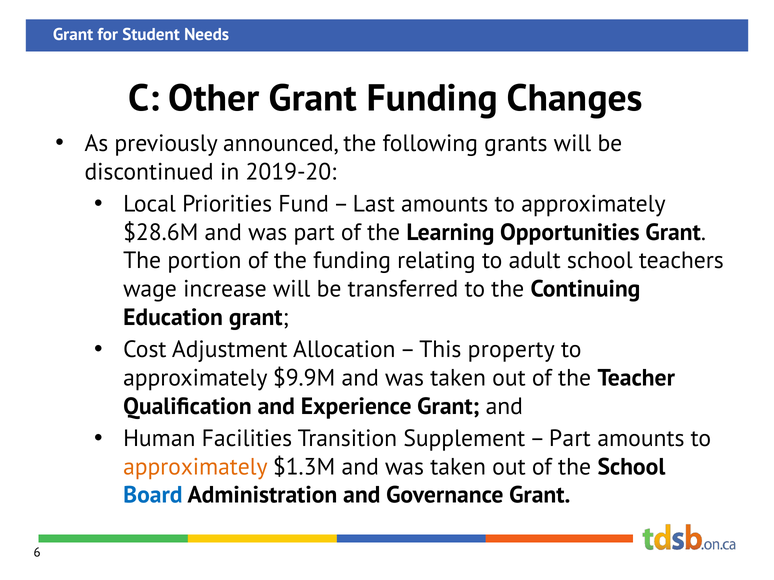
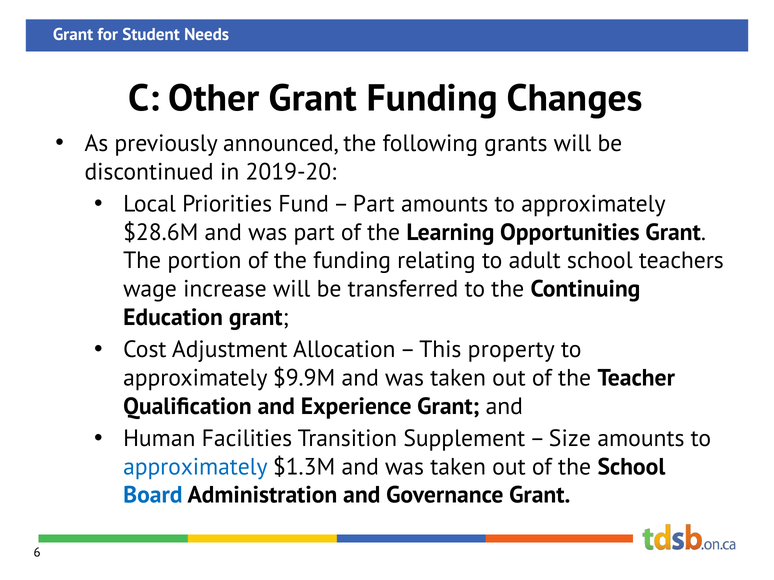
Last at (374, 204): Last -> Part
Part at (570, 439): Part -> Size
approximately at (195, 467) colour: orange -> blue
